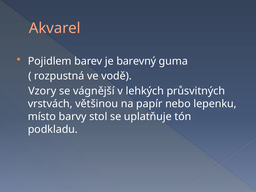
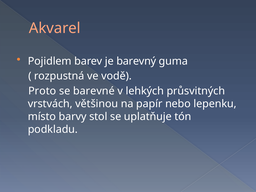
Vzory: Vzory -> Proto
vágnější: vágnější -> barevné
